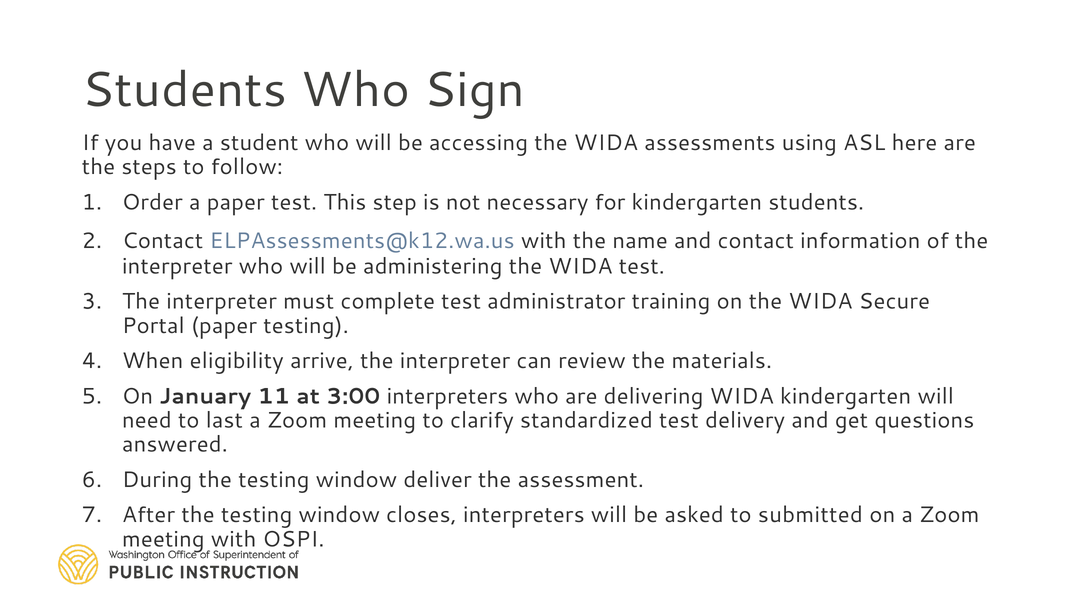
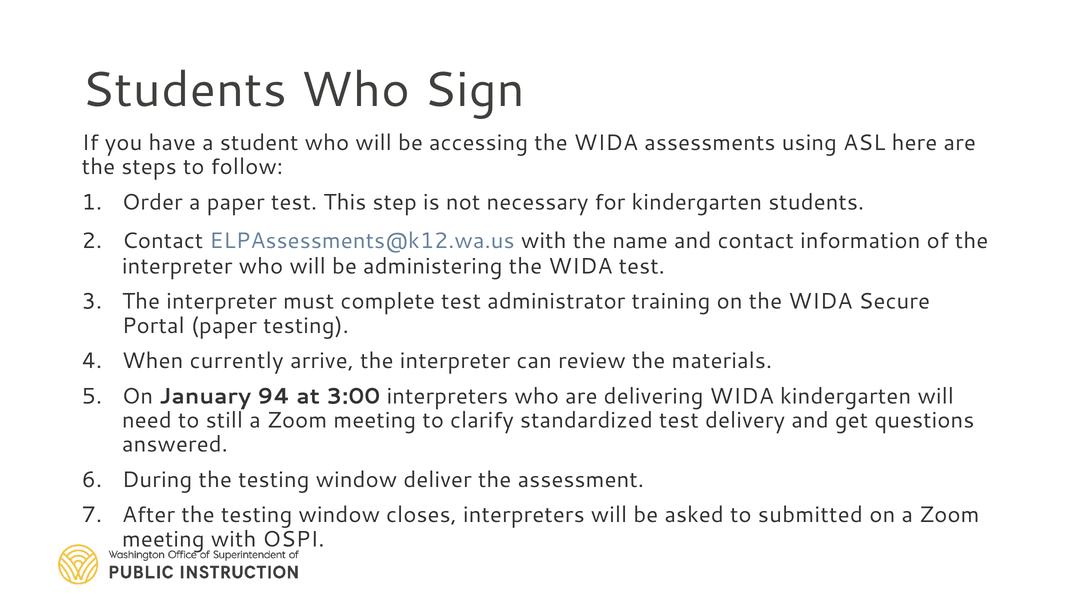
eligibility: eligibility -> currently
11: 11 -> 94
last: last -> still
